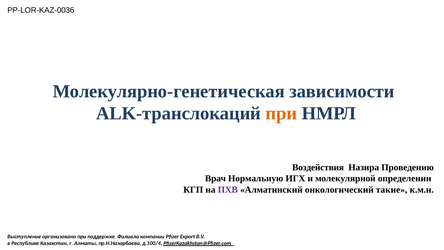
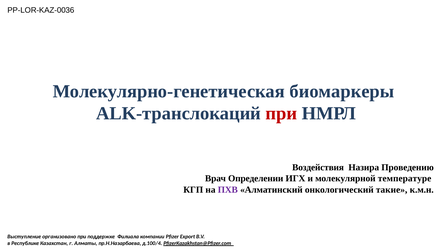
зависимости: зависимости -> биомаркеры
при at (281, 113) colour: orange -> red
Нормальную: Нормальную -> Определении
определении: определении -> температуре
